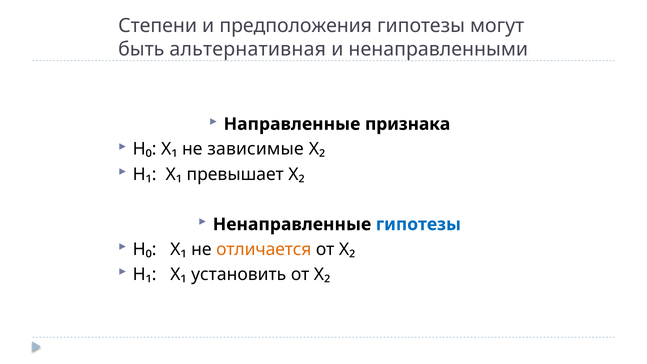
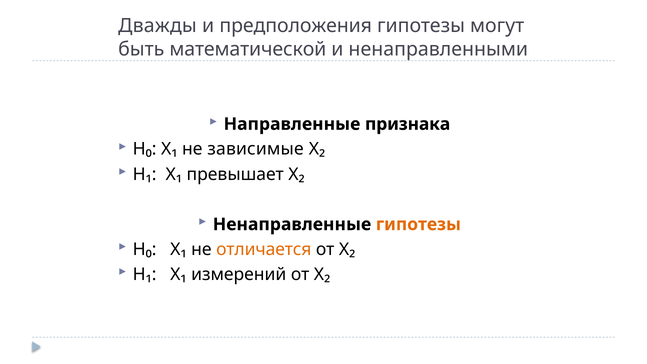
Степени: Степени -> Дважды
альтернативная: альтернативная -> математической
гипотезы at (418, 224) colour: blue -> orange
установить: установить -> измерений
